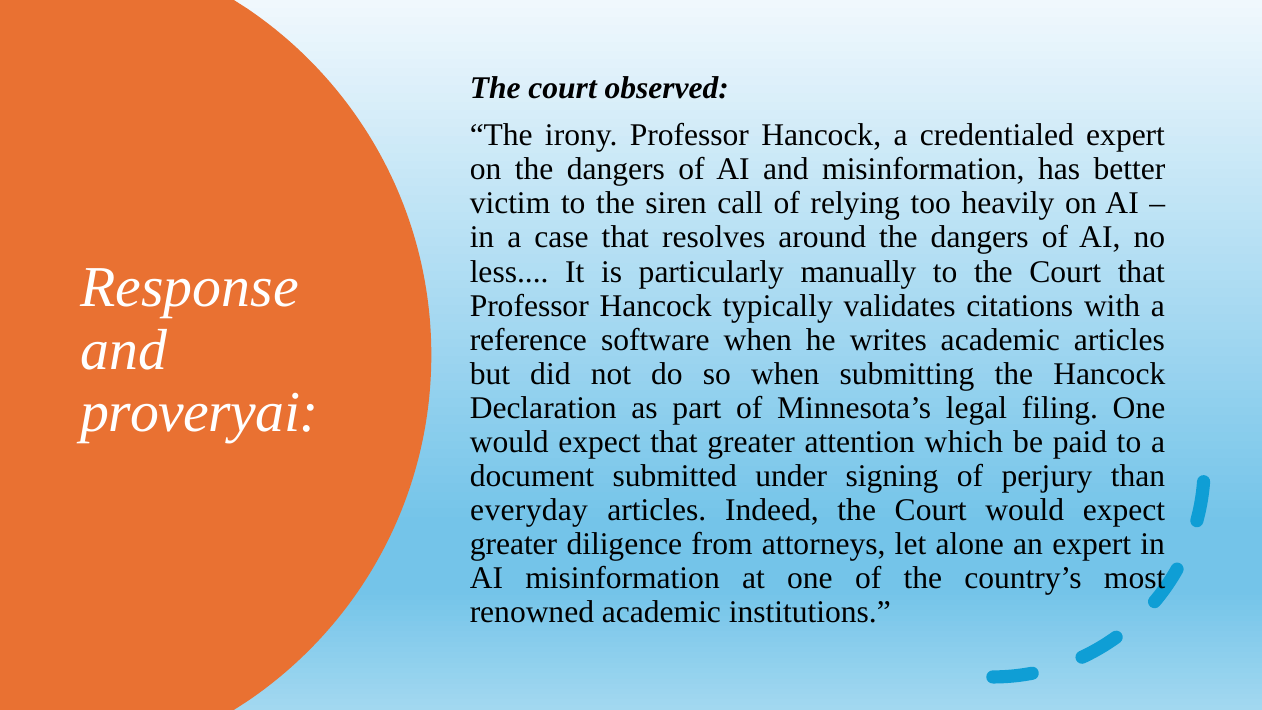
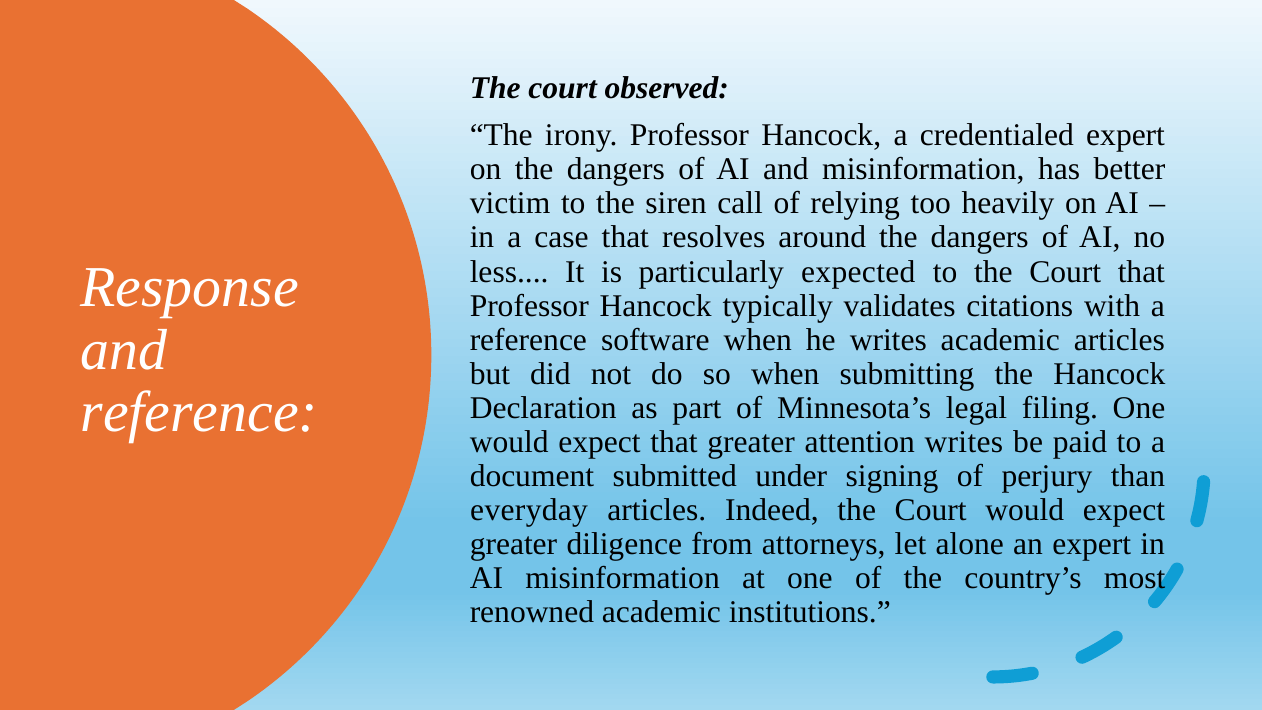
manually: manually -> expected
proveryai at (200, 413): proveryai -> reference
attention which: which -> writes
